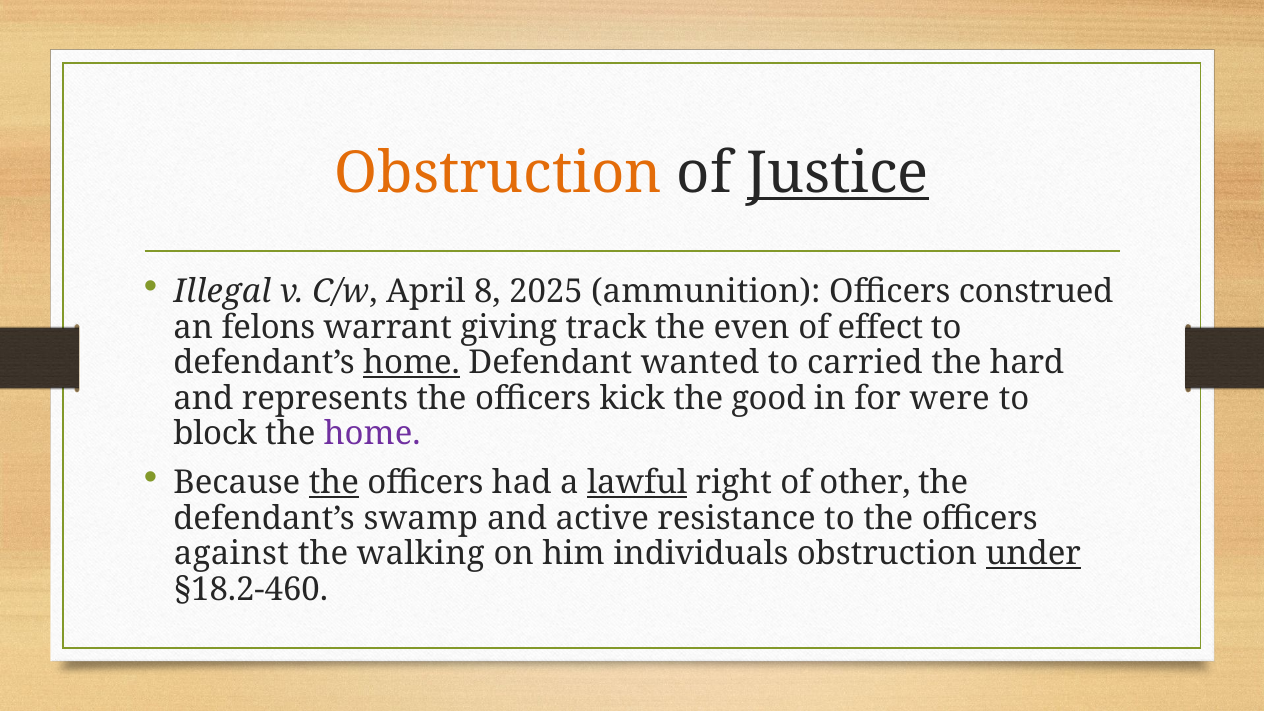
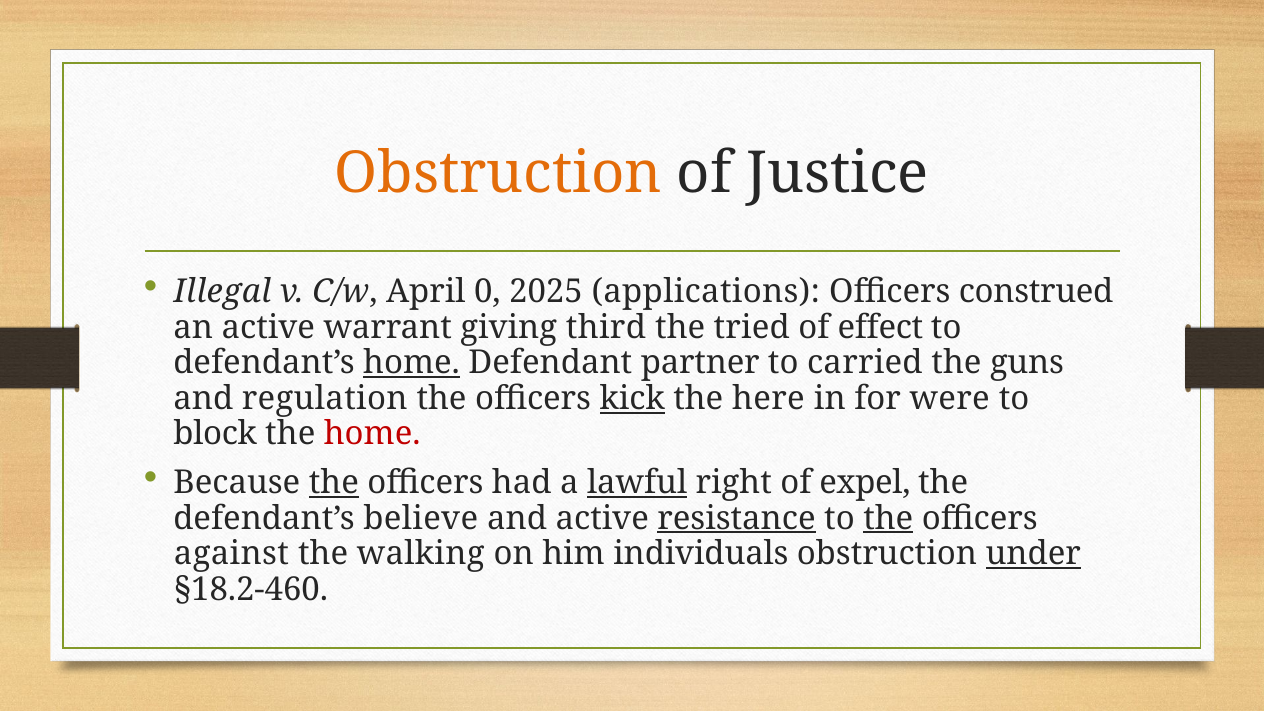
Justice underline: present -> none
8: 8 -> 0
ammunition: ammunition -> applications
an felons: felons -> active
track: track -> third
even: even -> tried
wanted: wanted -> partner
hard: hard -> guns
represents: represents -> regulation
kick underline: none -> present
good: good -> here
home at (372, 434) colour: purple -> red
other: other -> expel
swamp: swamp -> believe
resistance underline: none -> present
the at (888, 518) underline: none -> present
